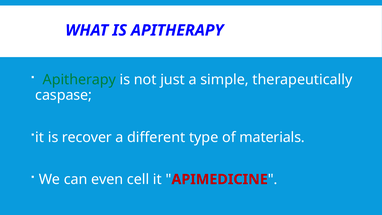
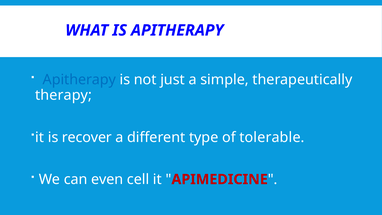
Apitherapy at (79, 80) colour: green -> blue
caspase: caspase -> therapy
materials: materials -> tolerable
